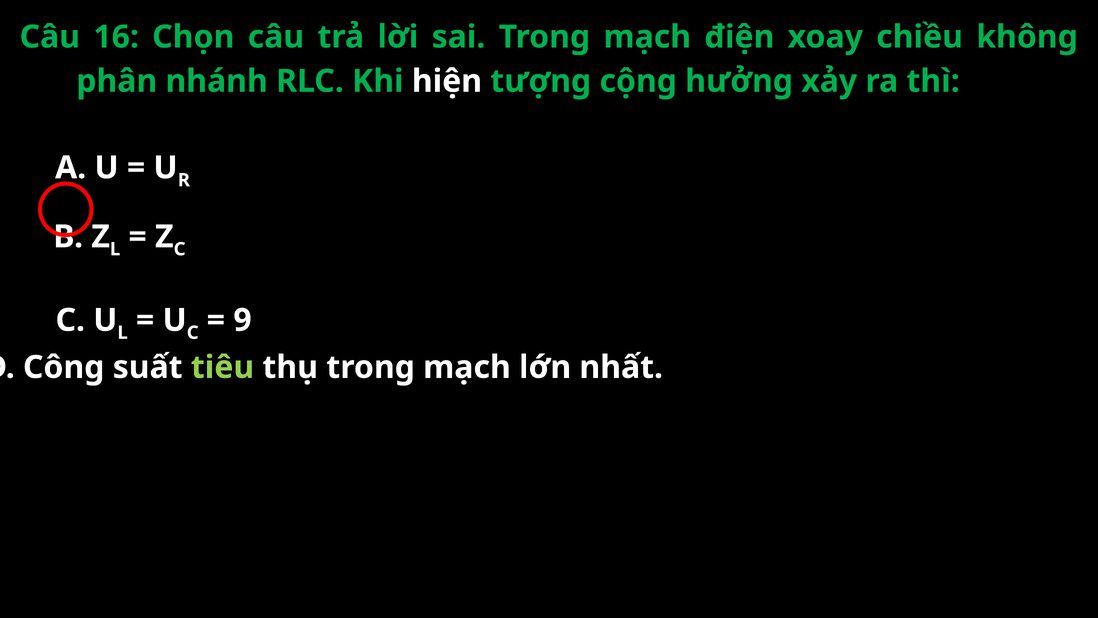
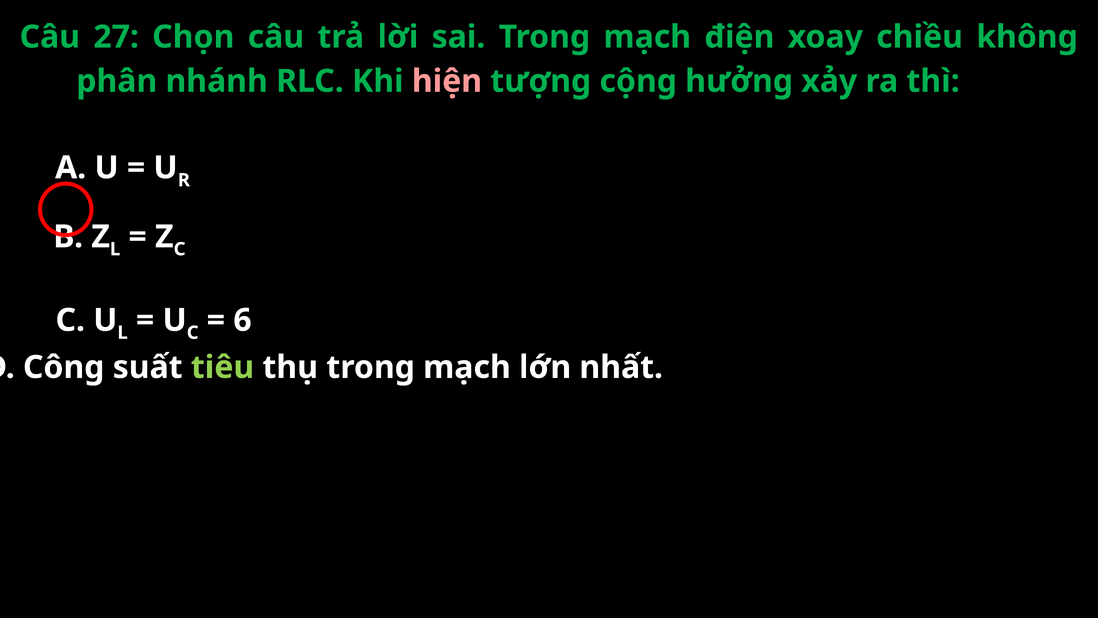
16: 16 -> 27
hiện colour: white -> pink
9: 9 -> 6
